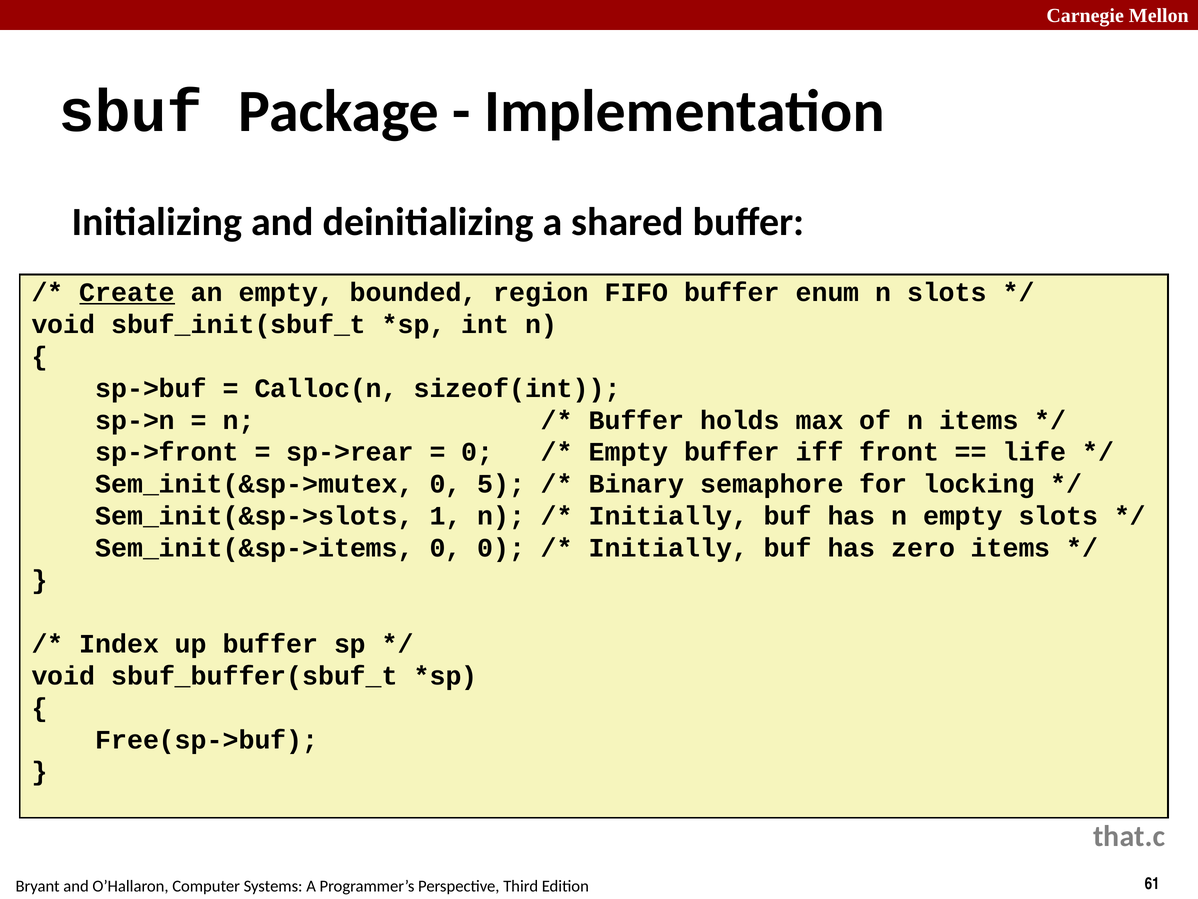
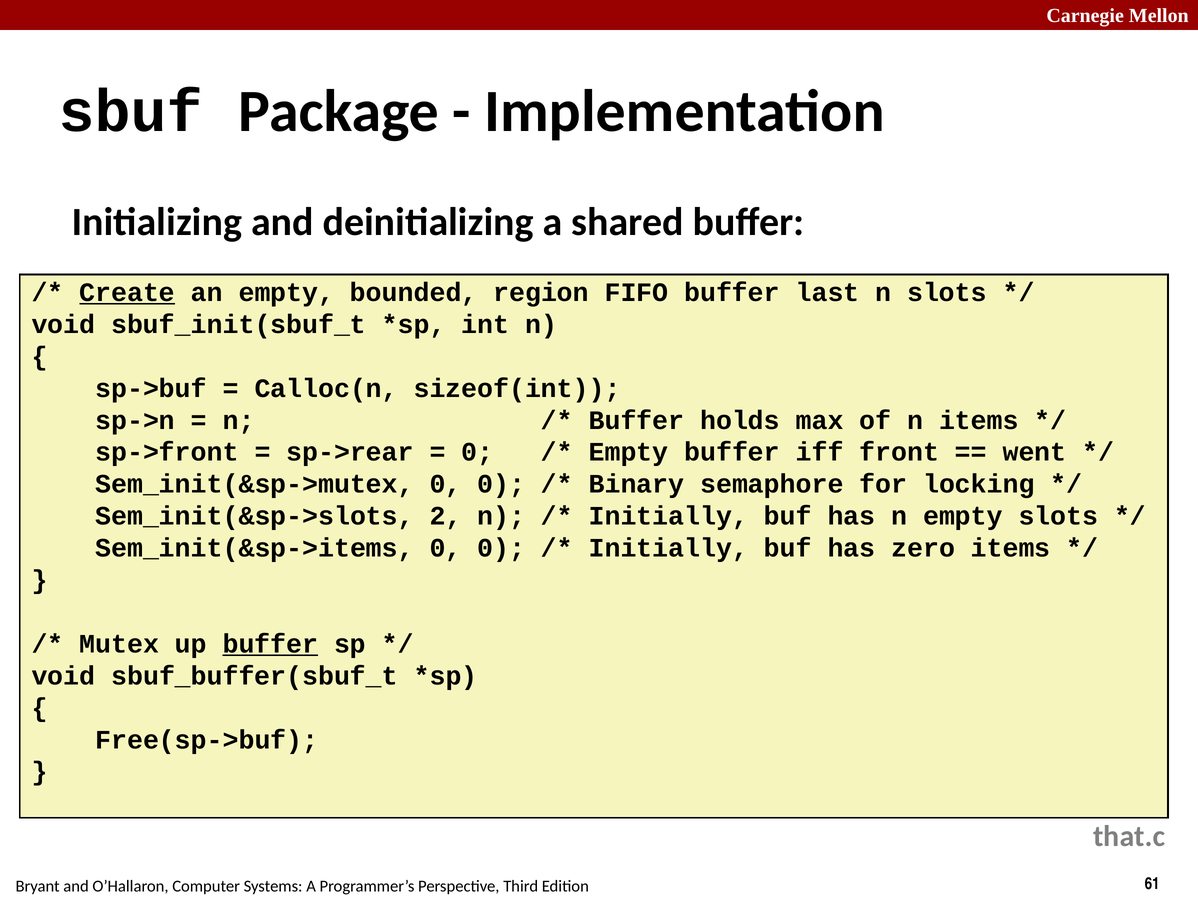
enum: enum -> last
life: life -> went
Sem_init(&sp->mutex 0 5: 5 -> 0
1: 1 -> 2
Index: Index -> Mutex
buffer at (270, 644) underline: none -> present
